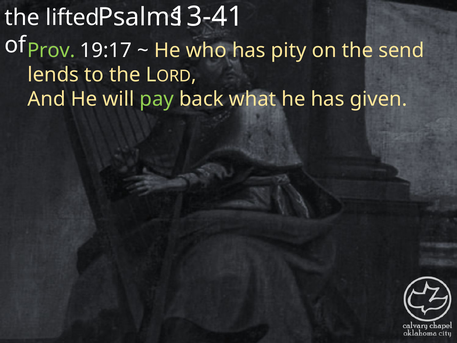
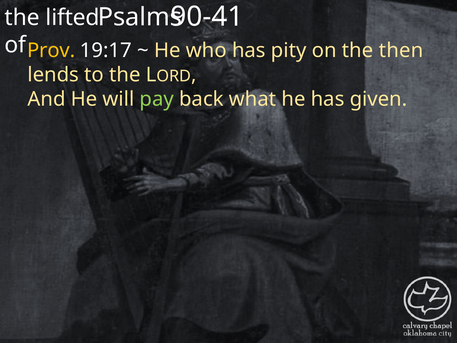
13-41: 13-41 -> 90-41
Prov colour: light green -> yellow
send: send -> then
